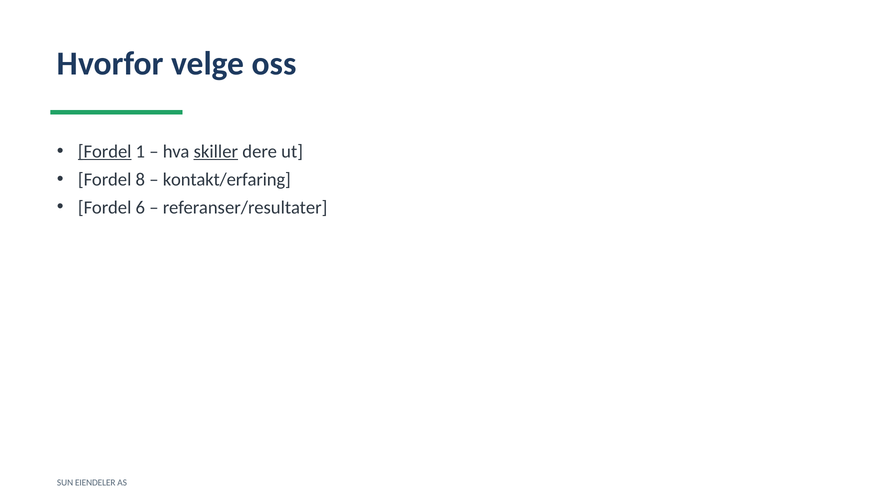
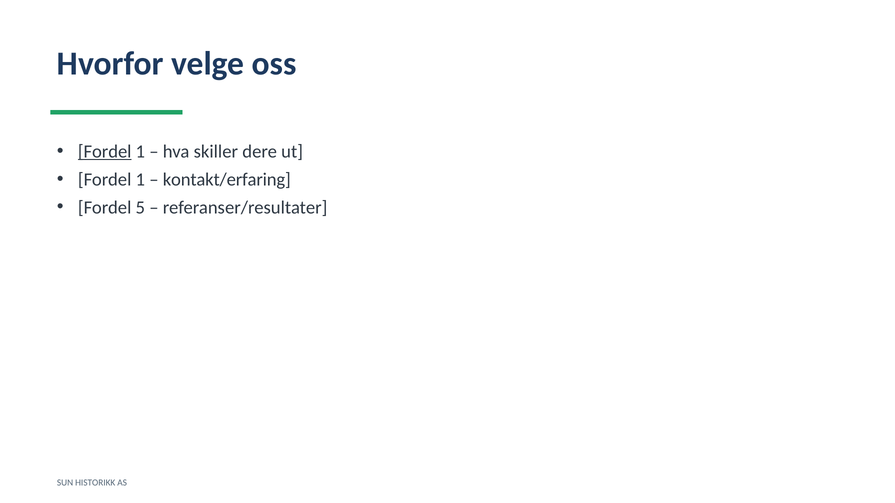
skiller underline: present -> none
8 at (140, 180): 8 -> 1
6: 6 -> 5
EIENDELER: EIENDELER -> HISTORIKK
